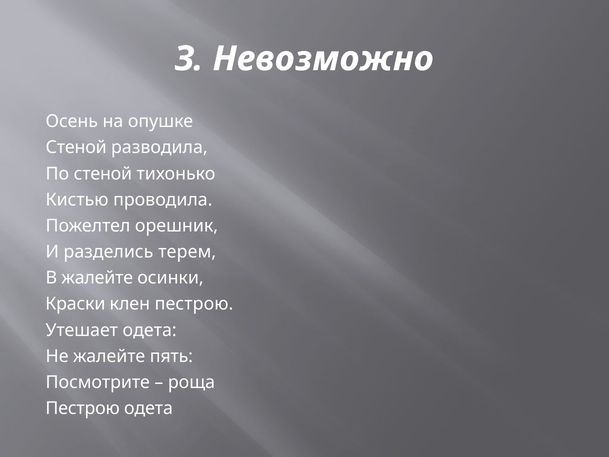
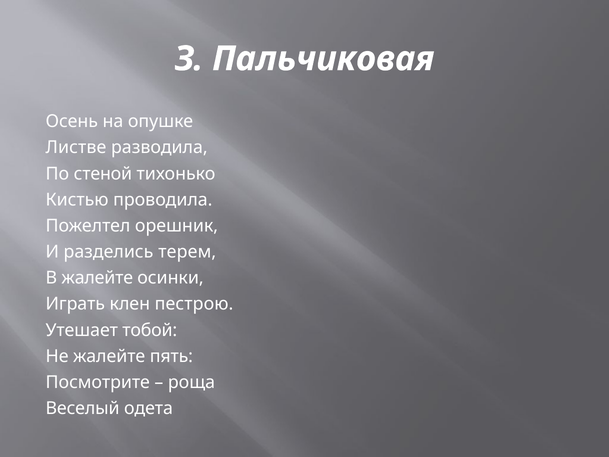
Невозможно: Невозможно -> Пальчиковая
Стеной at (76, 148): Стеной -> Листве
Краски: Краски -> Играть
Утешает одета: одета -> тобой
Пестрою at (83, 408): Пестрою -> Веселый
